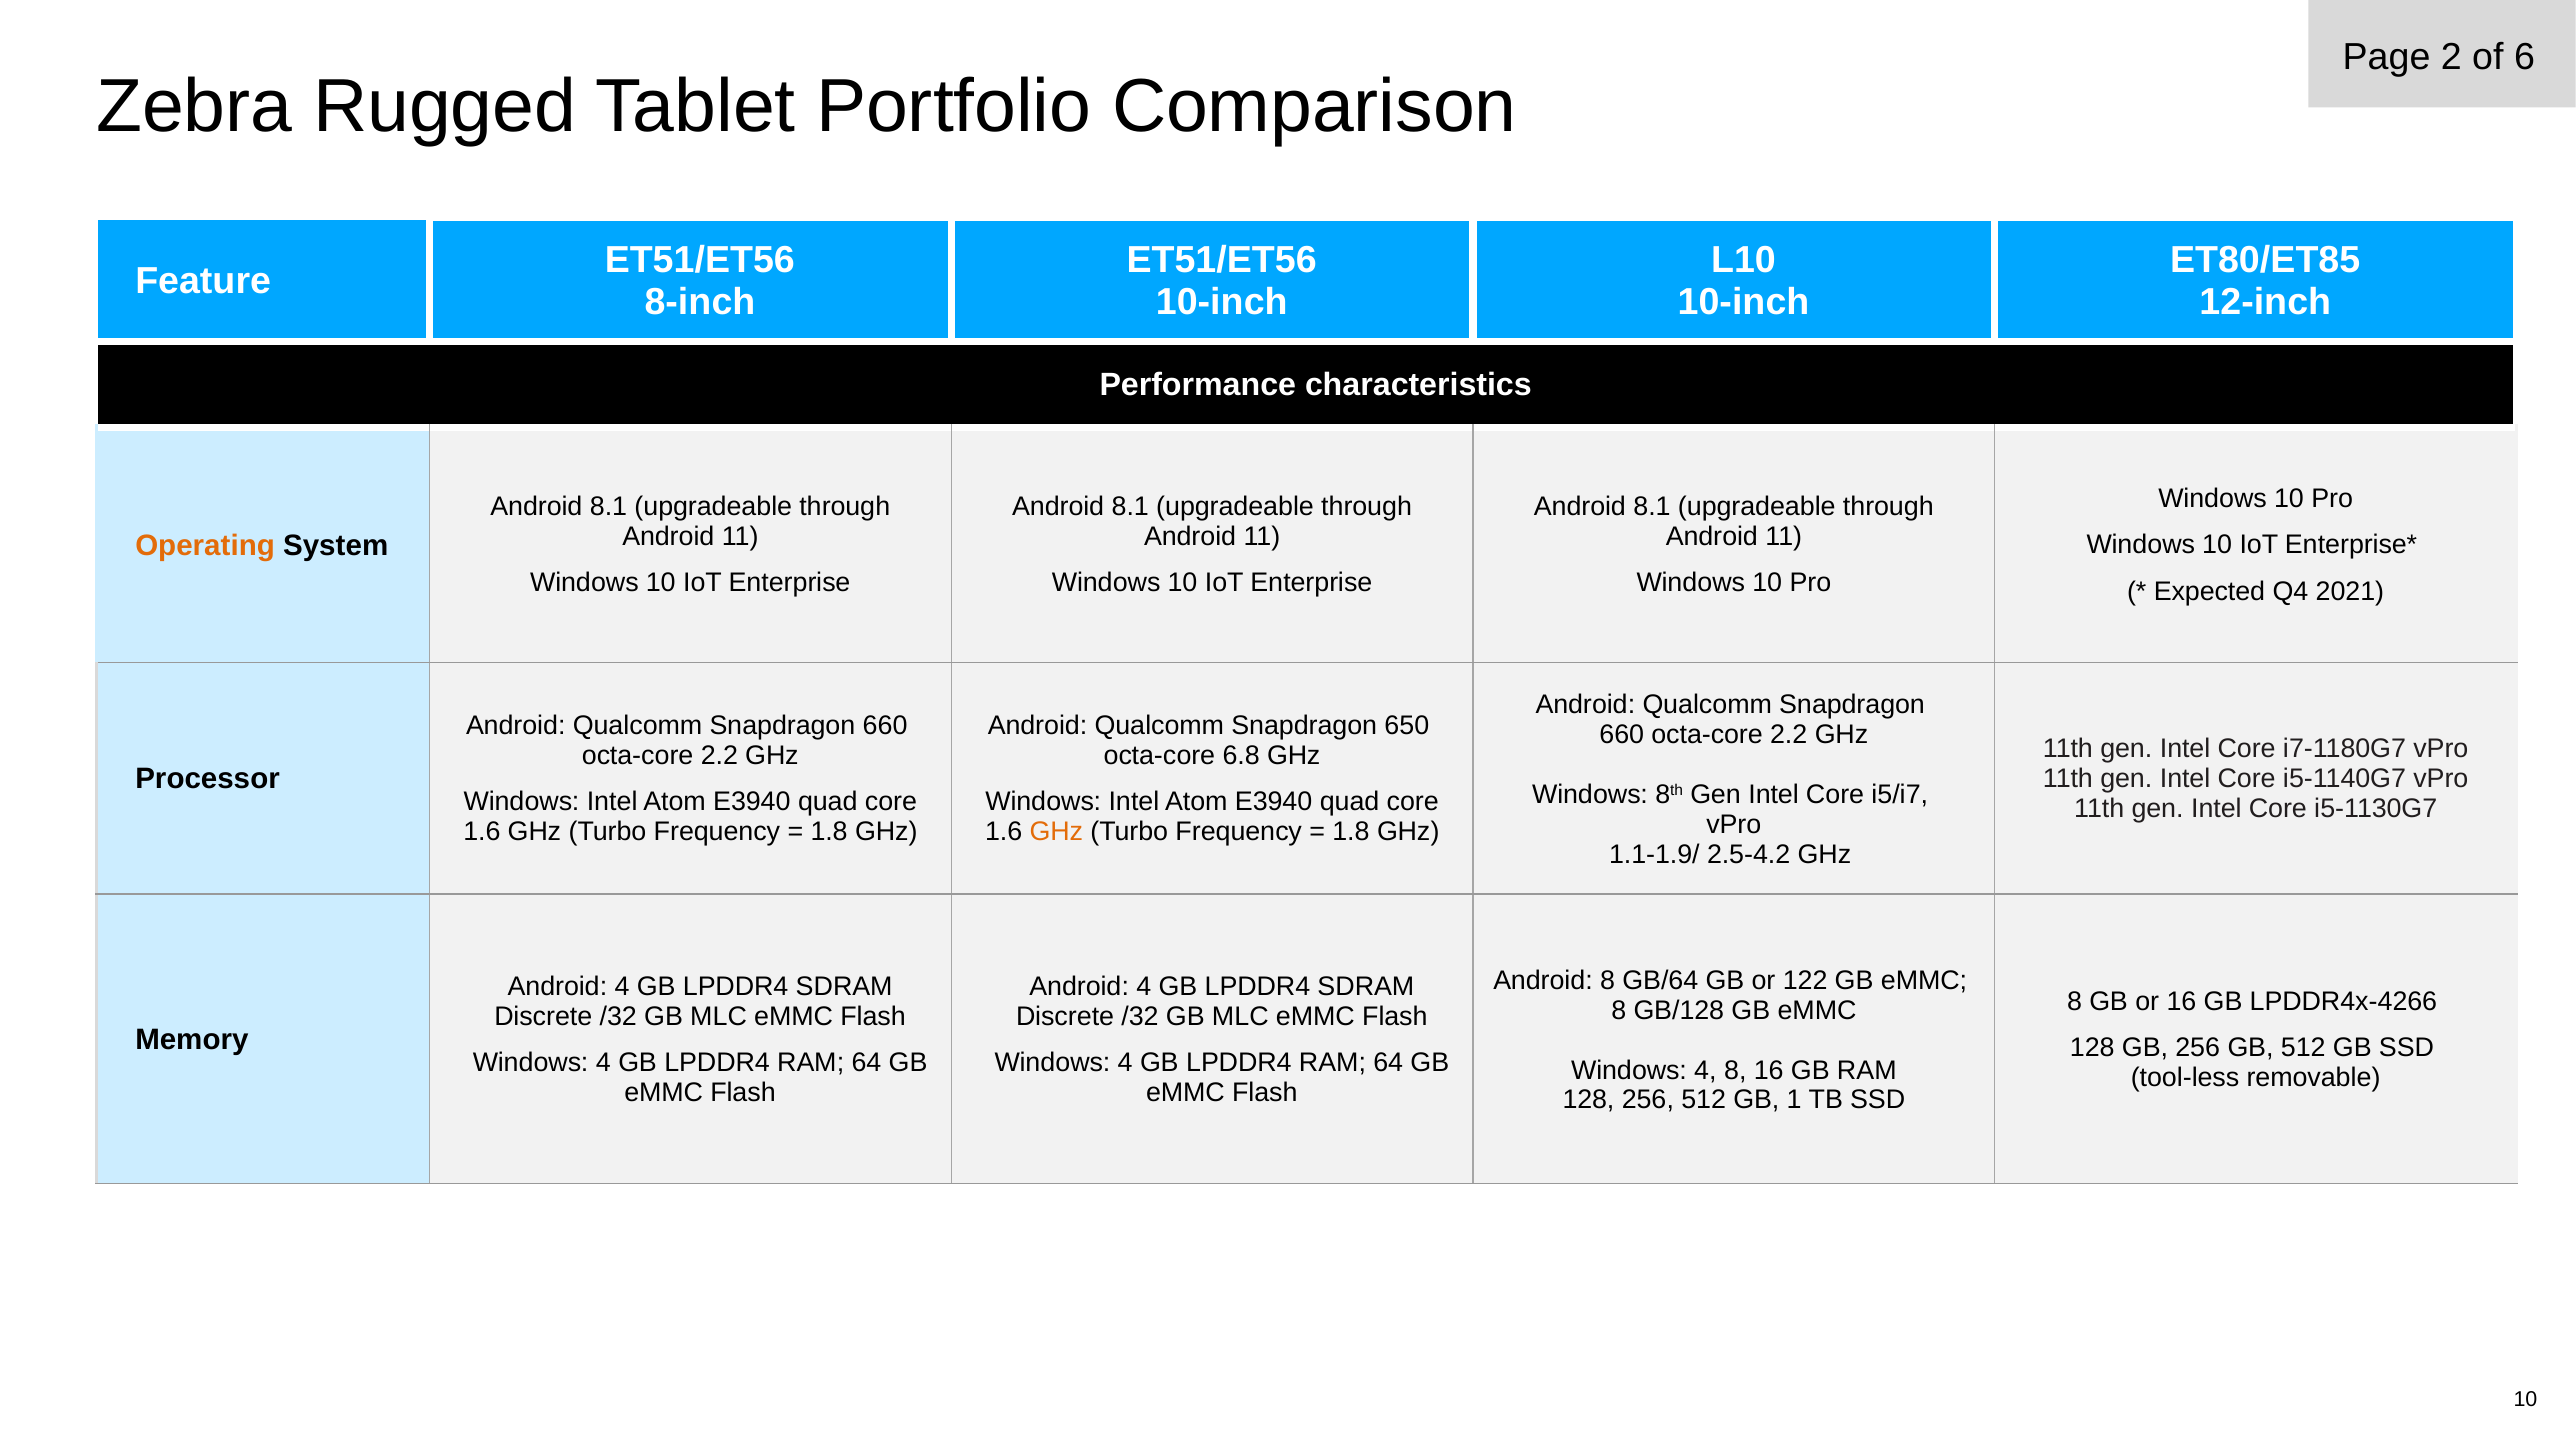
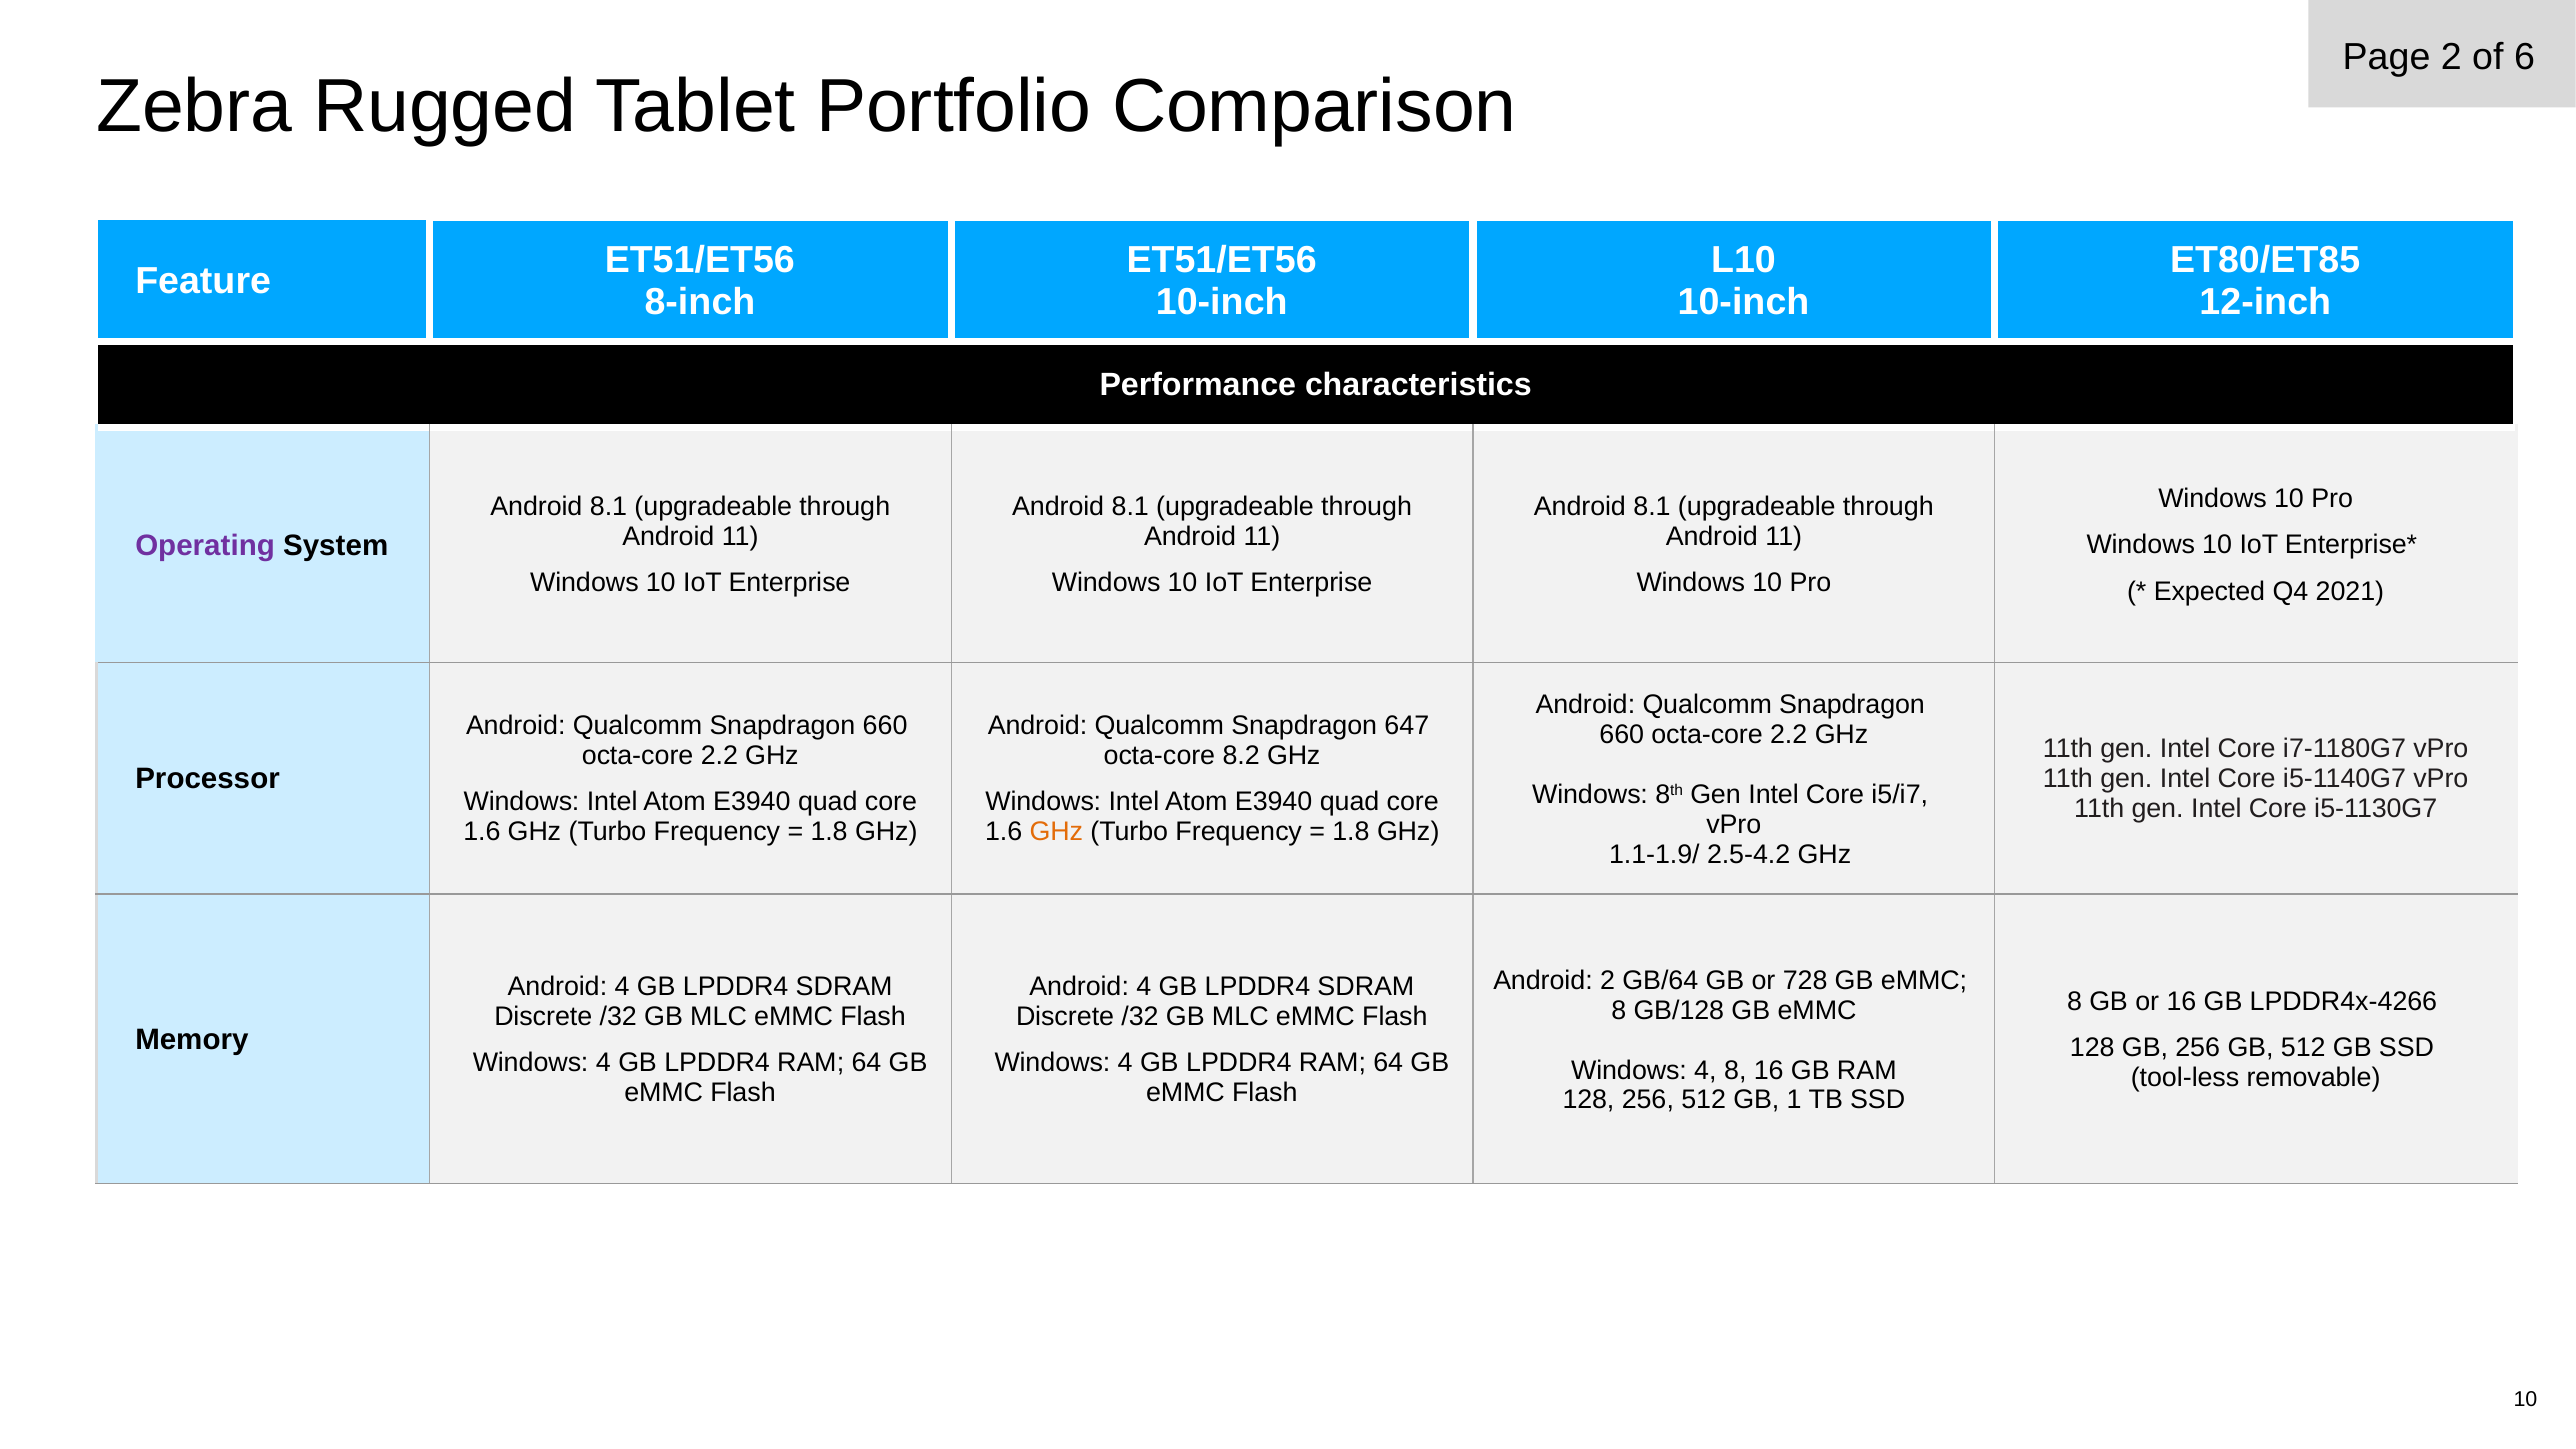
Operating colour: orange -> purple
650: 650 -> 647
6.8: 6.8 -> 8.2
Android 8: 8 -> 2
122: 122 -> 728
